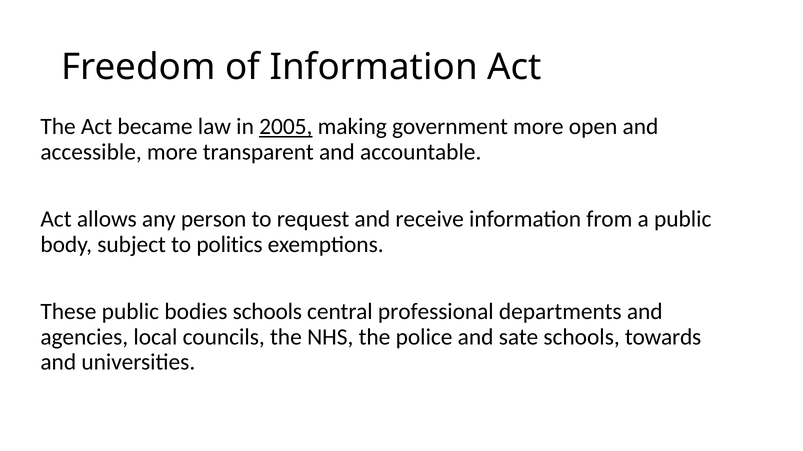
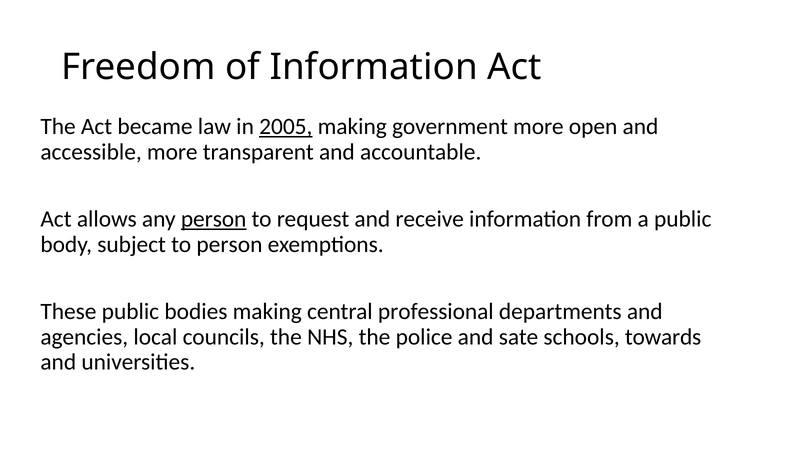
person at (214, 220) underline: none -> present
to politics: politics -> person
bodies schools: schools -> making
